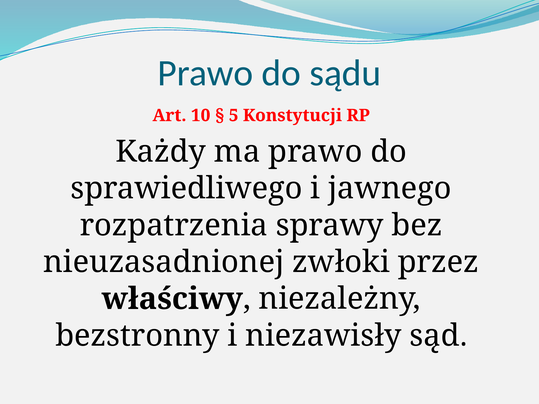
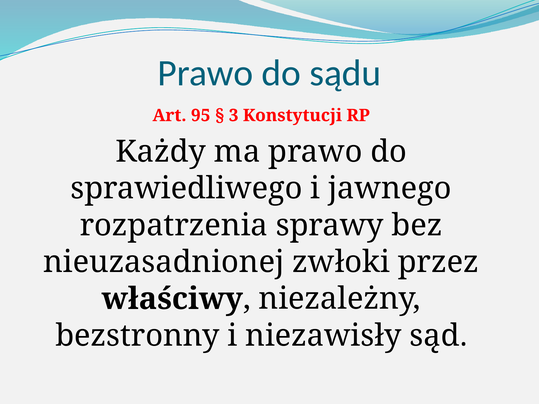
10: 10 -> 95
5: 5 -> 3
